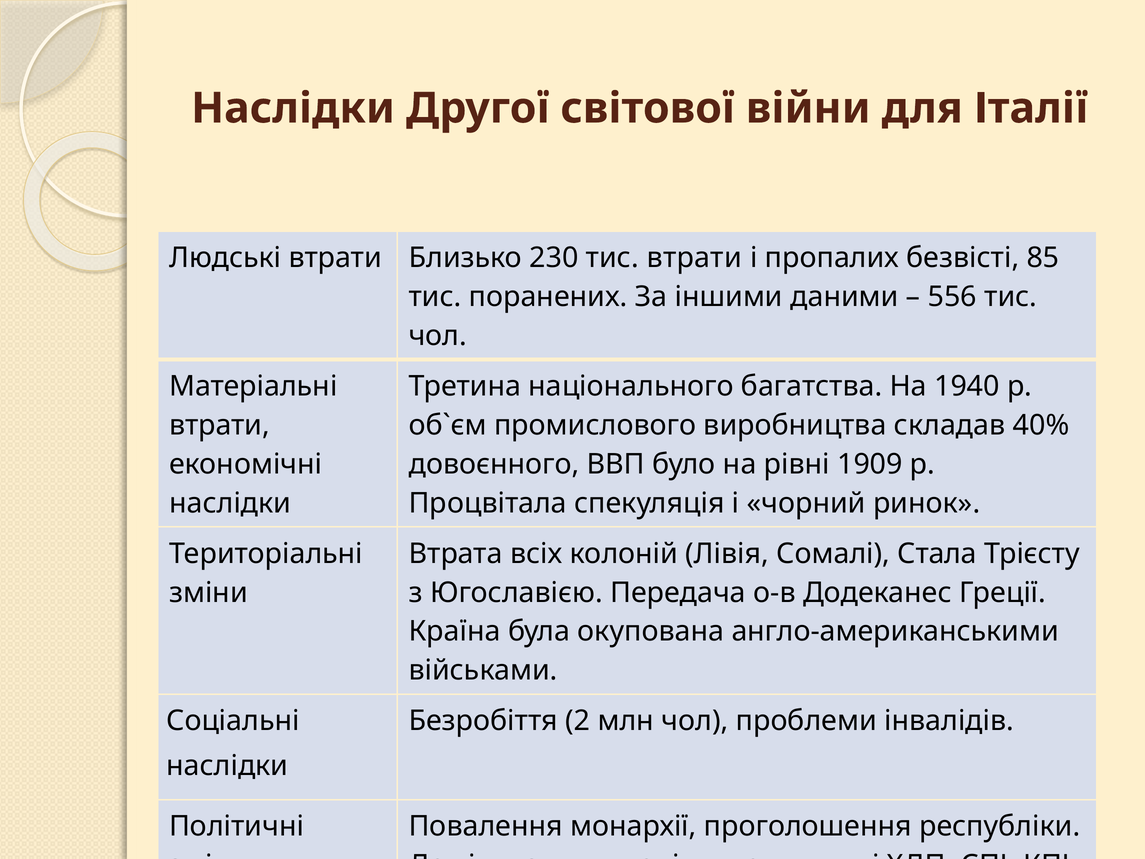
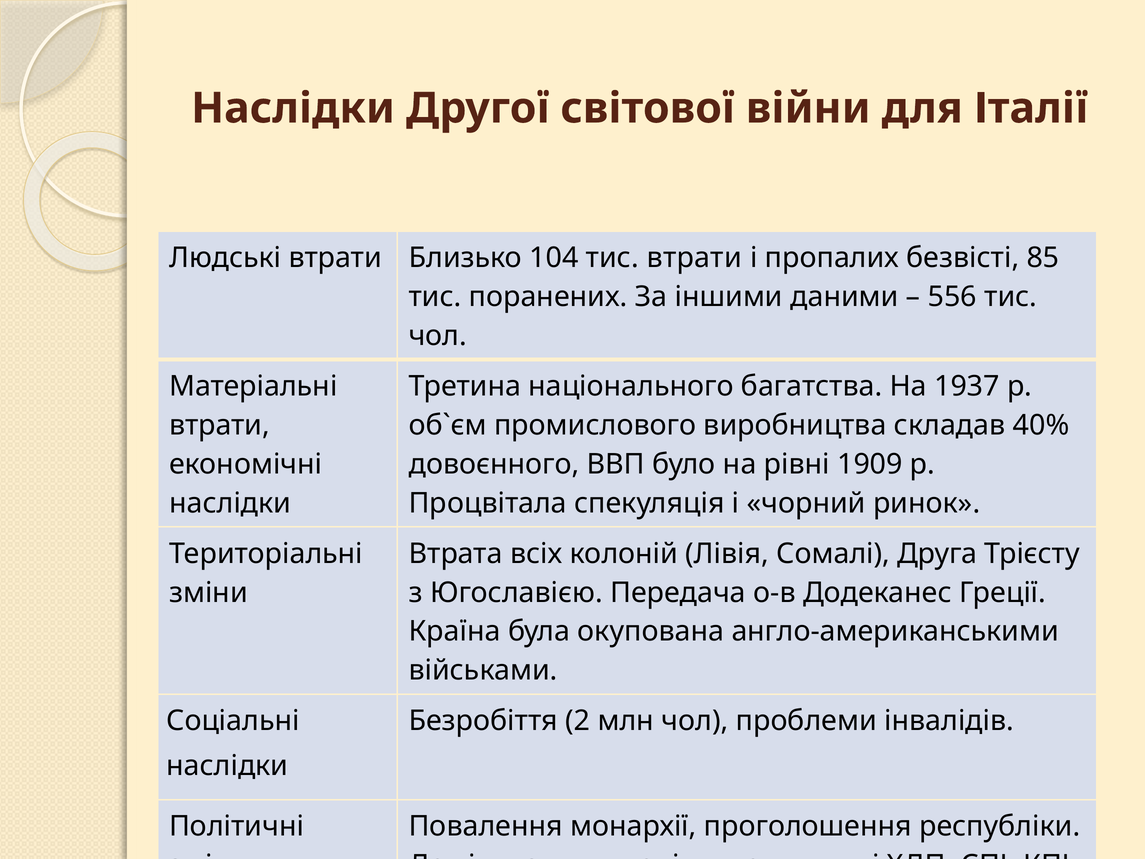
230: 230 -> 104
1940: 1940 -> 1937
Стала: Стала -> Друга
